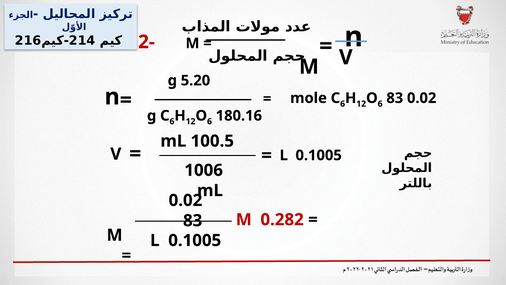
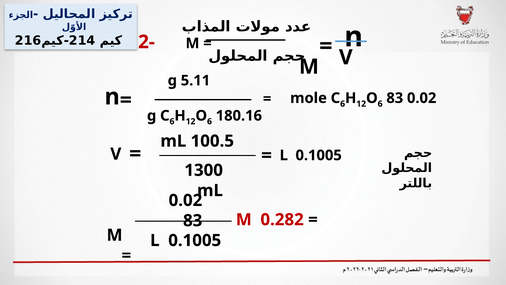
5.20: 5.20 -> 5.11
1006: 1006 -> 1300
